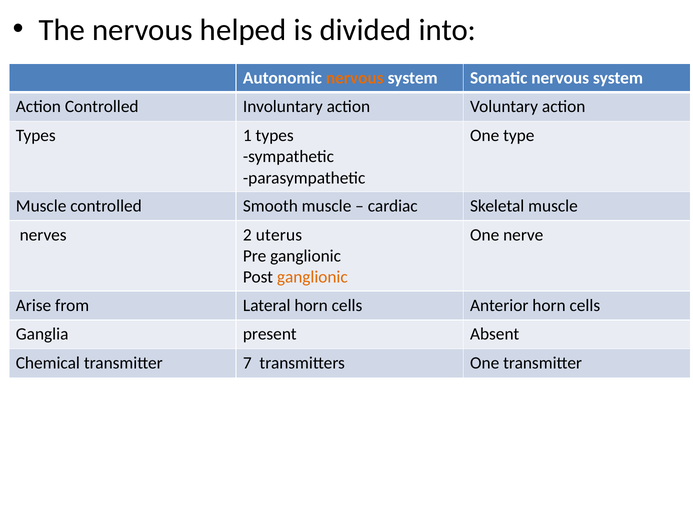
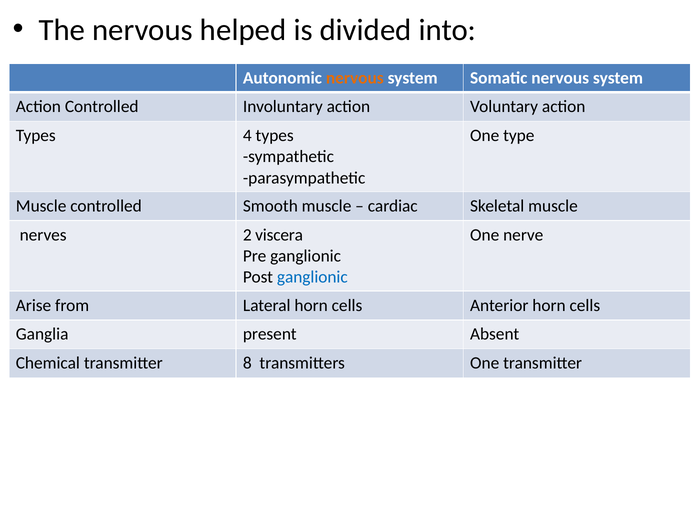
1: 1 -> 4
uterus: uterus -> viscera
ganglionic at (312, 277) colour: orange -> blue
7: 7 -> 8
